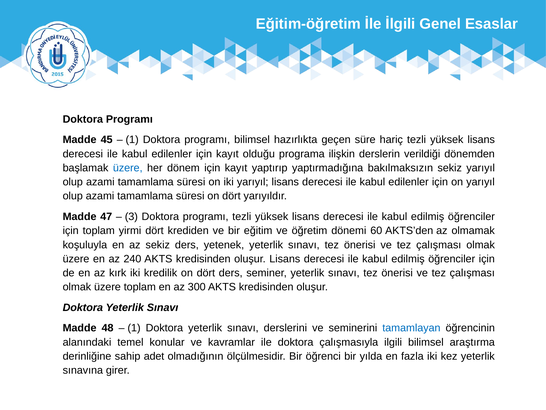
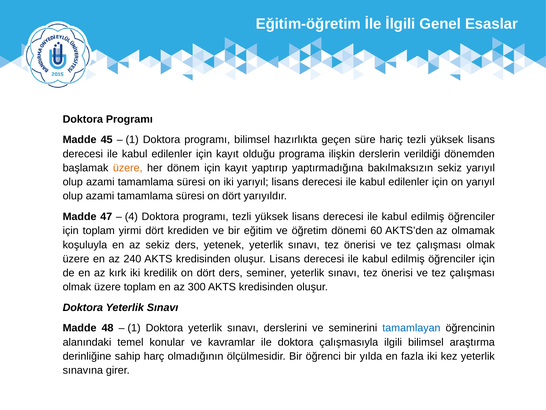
üzere at (128, 168) colour: blue -> orange
3: 3 -> 4
adet: adet -> harç
